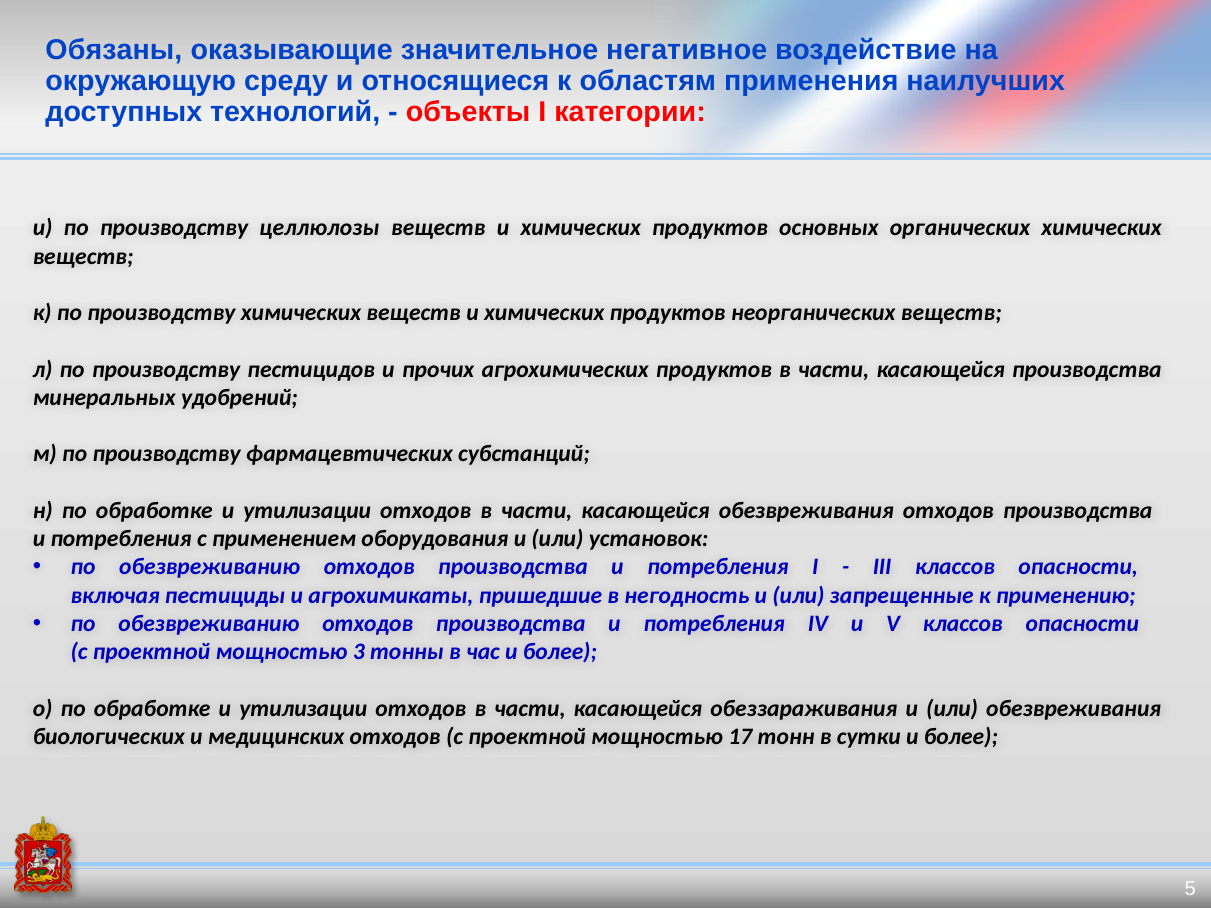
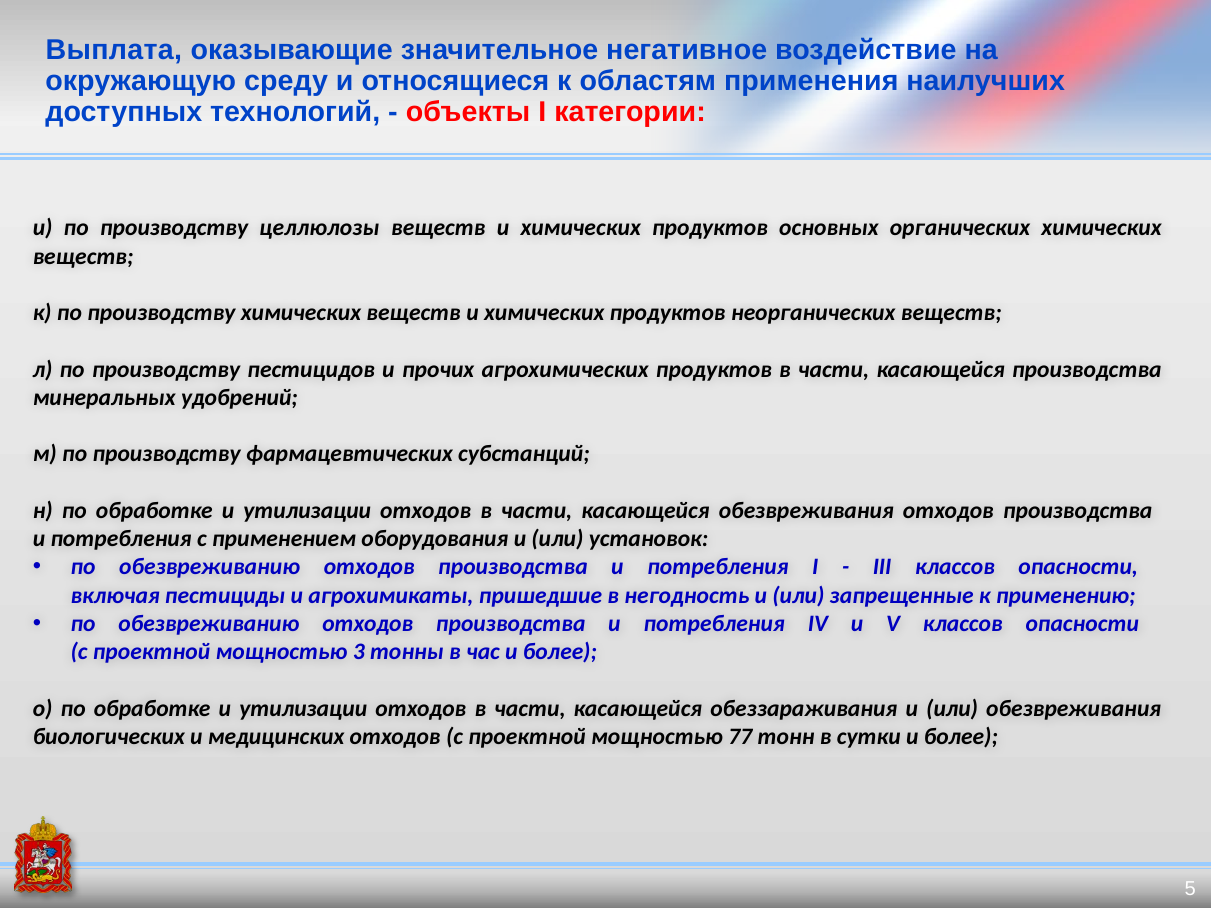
Обязаны: Обязаны -> Выплата
17: 17 -> 77
